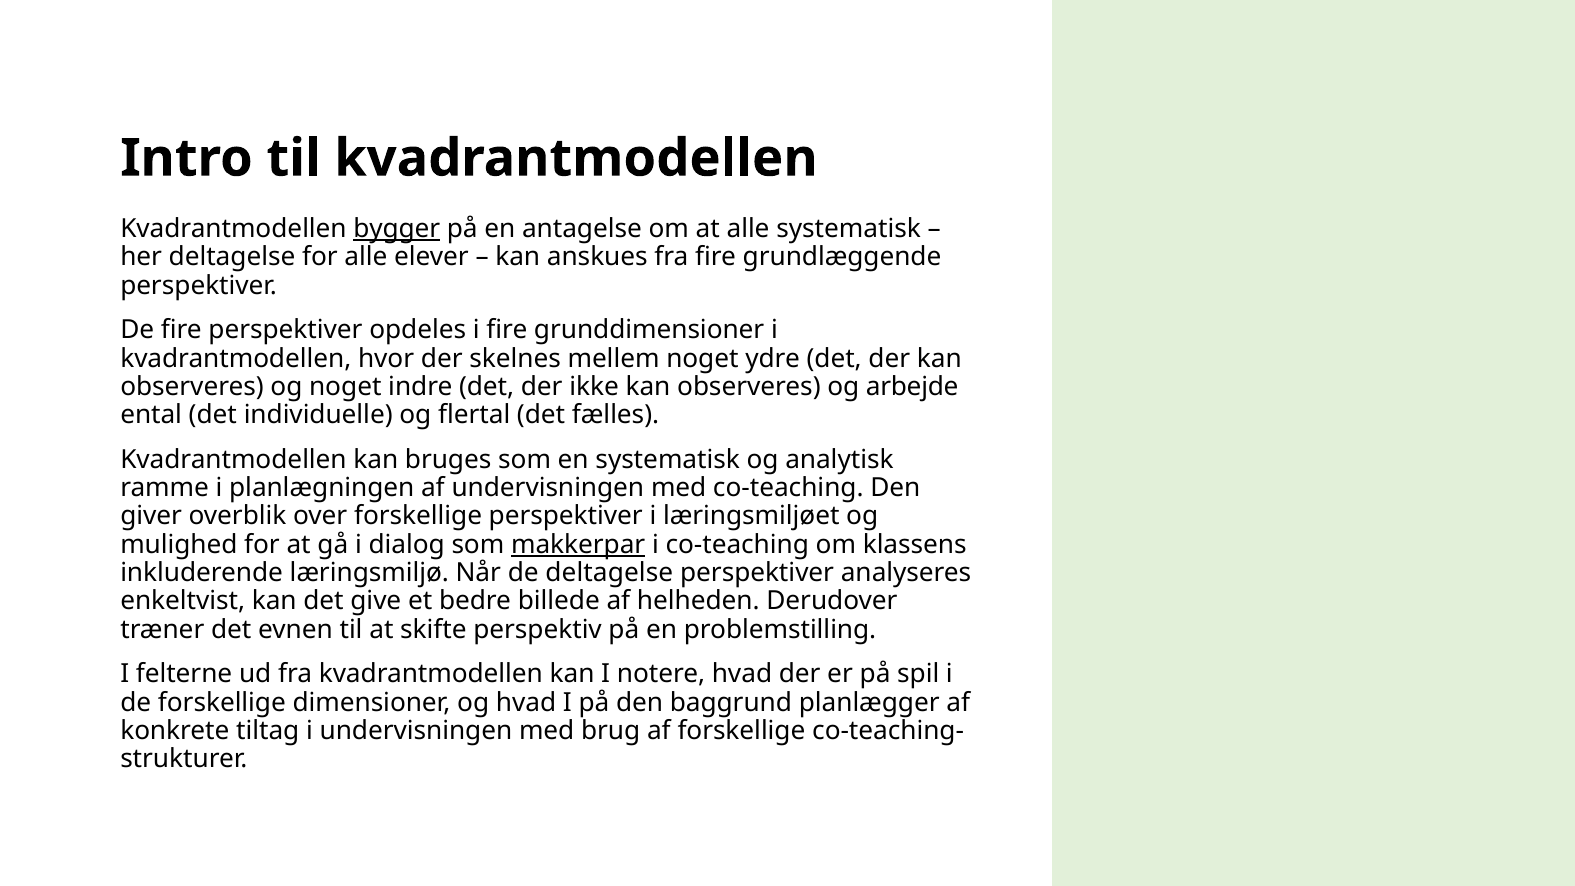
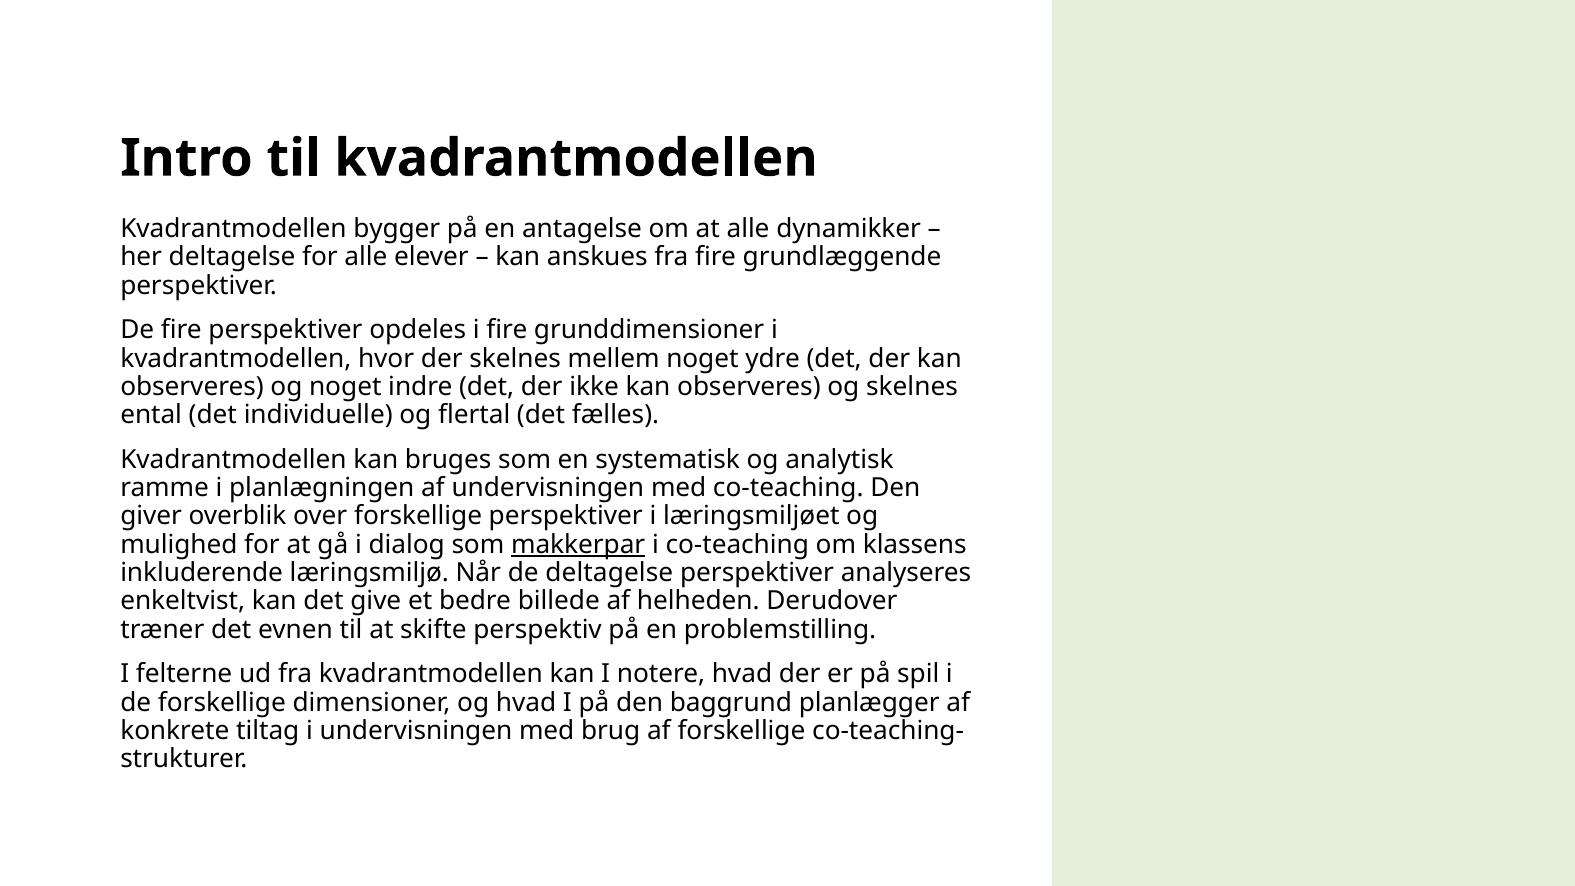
bygger underline: present -> none
alle systematisk: systematisk -> dynamikker
og arbejde: arbejde -> skelnes
